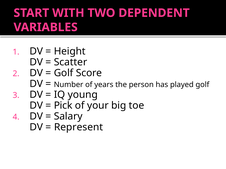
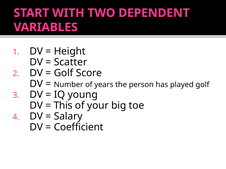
Pick: Pick -> This
Represent: Represent -> Coefficient
